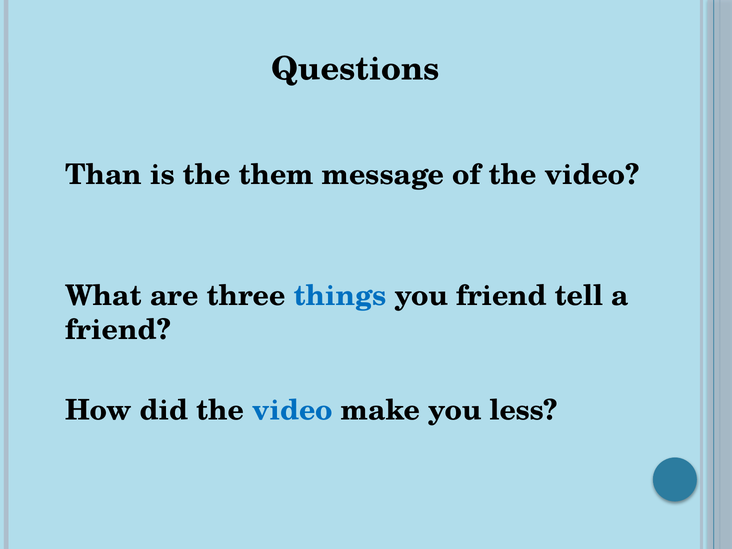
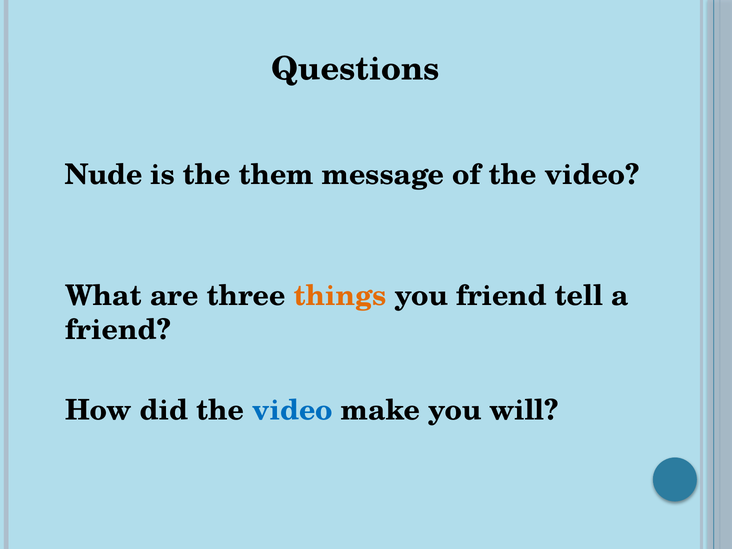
Than: Than -> Nude
things colour: blue -> orange
less: less -> will
